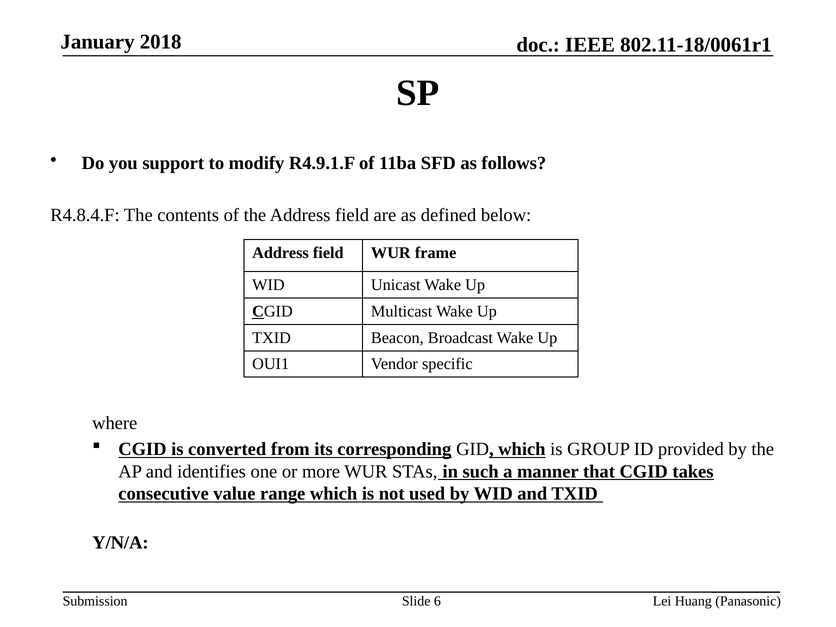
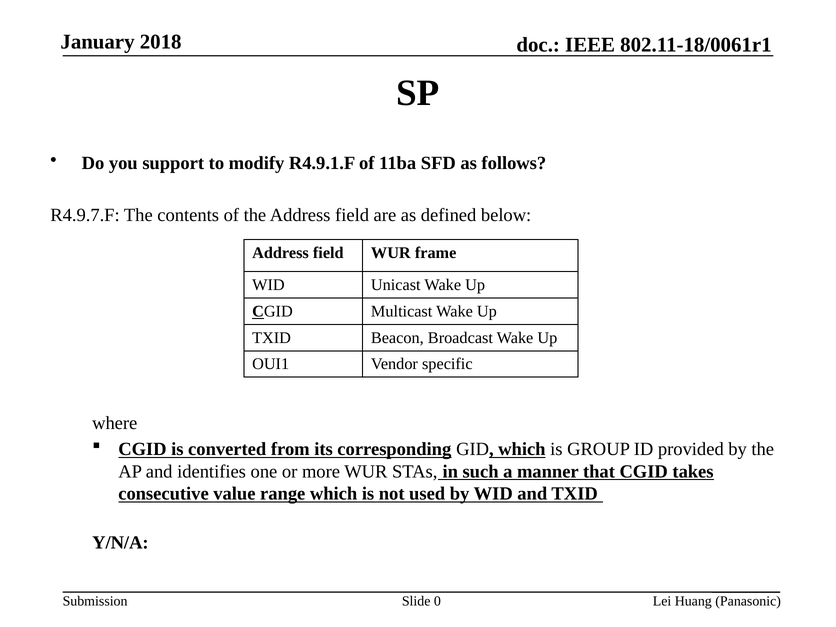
R4.8.4.F: R4.8.4.F -> R4.9.7.F
6: 6 -> 0
